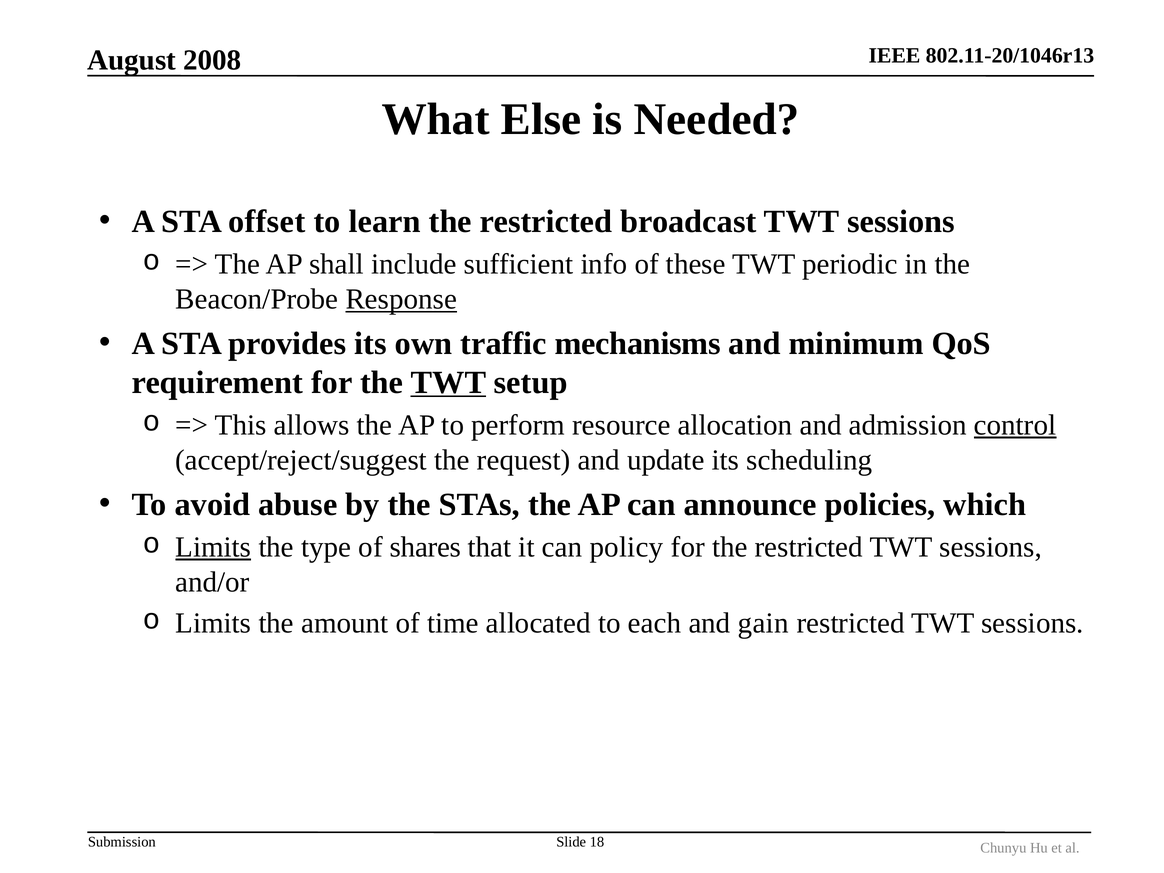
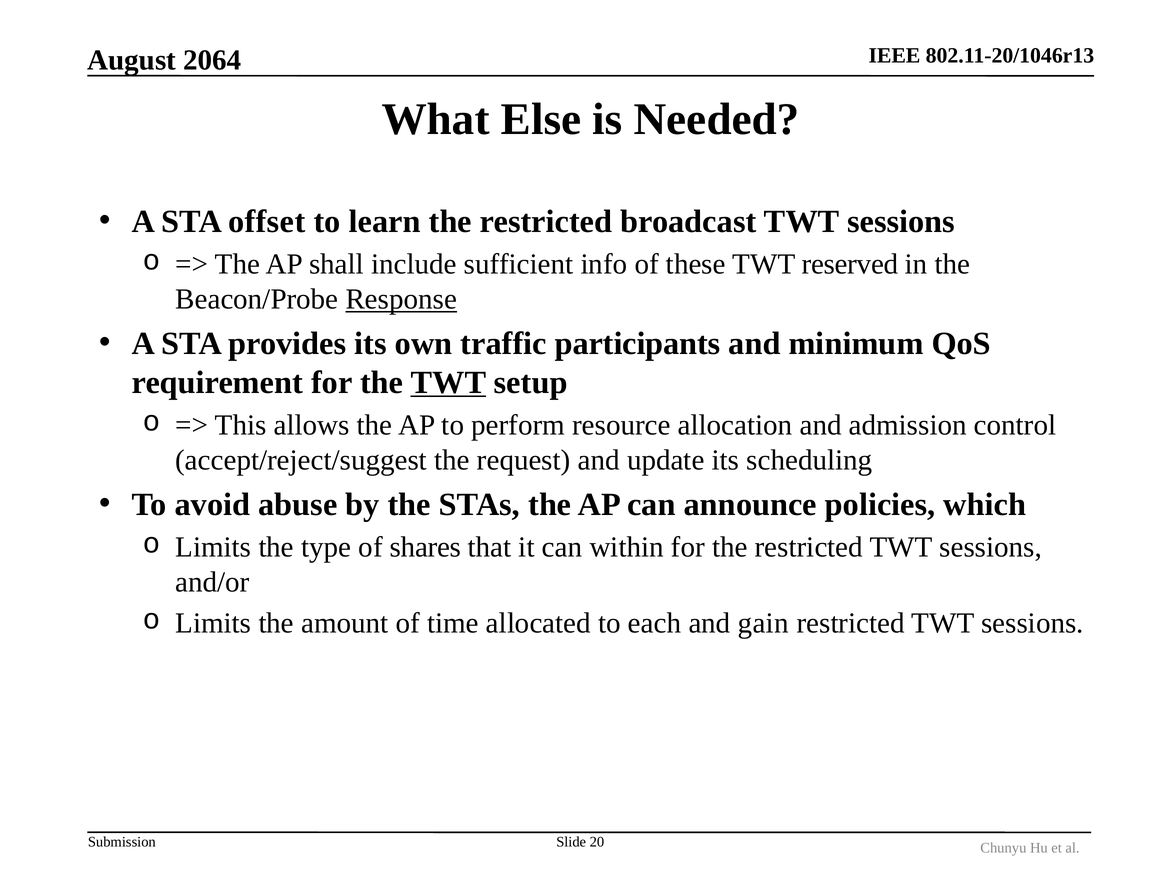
2008: 2008 -> 2064
periodic: periodic -> reserved
mechanisms: mechanisms -> participants
control underline: present -> none
Limits at (213, 547) underline: present -> none
policy: policy -> within
18: 18 -> 20
